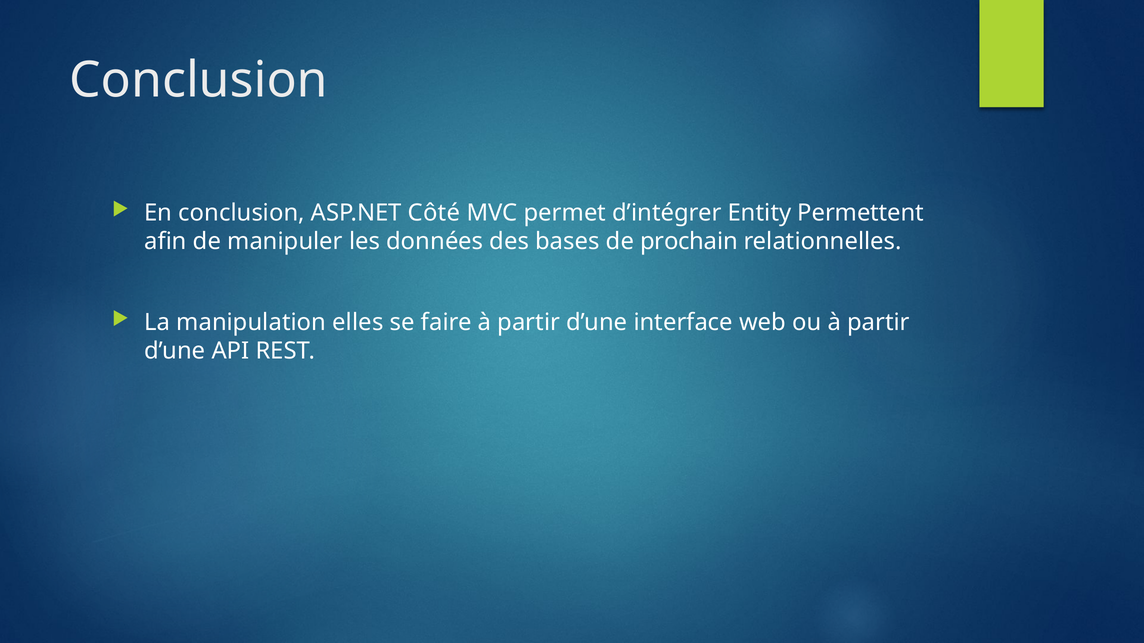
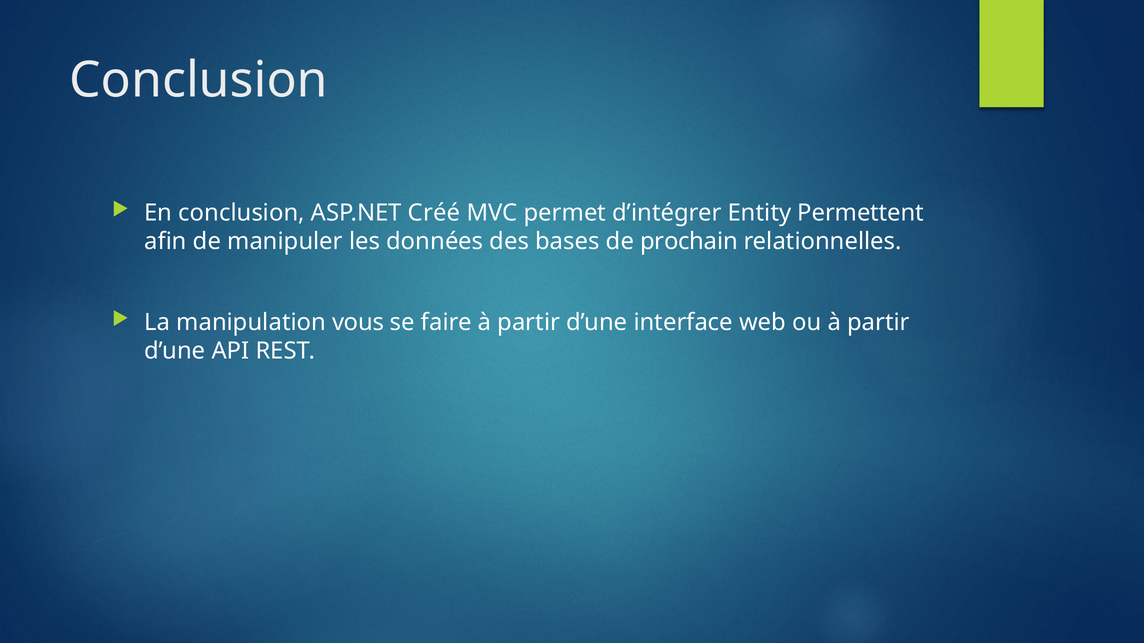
Côté: Côté -> Créé
elles: elles -> vous
